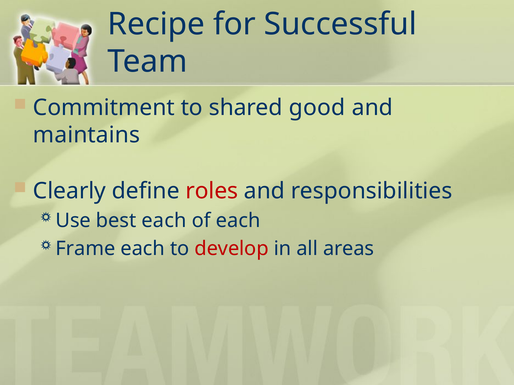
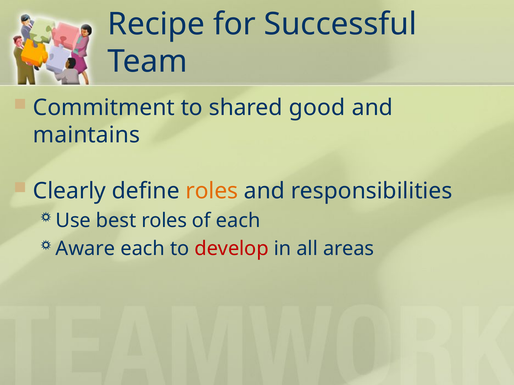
roles at (212, 191) colour: red -> orange
best each: each -> roles
Frame: Frame -> Aware
